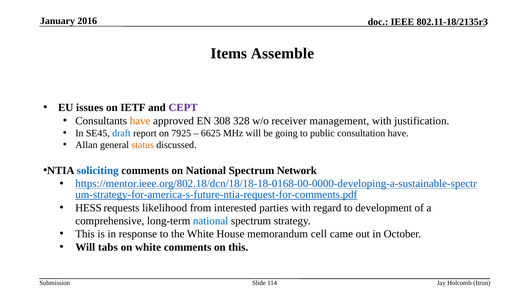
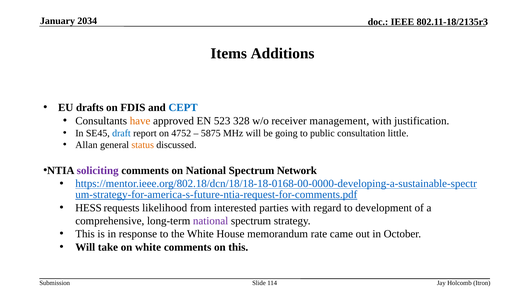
2016: 2016 -> 2034
Assemble: Assemble -> Additions
issues: issues -> drafts
IETF: IETF -> FDIS
CEPT colour: purple -> blue
308: 308 -> 523
7925: 7925 -> 4752
6625: 6625 -> 5875
consultation have: have -> little
soliciting colour: blue -> purple
national at (211, 221) colour: blue -> purple
cell: cell -> rate
tabs: tabs -> take
